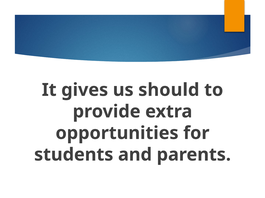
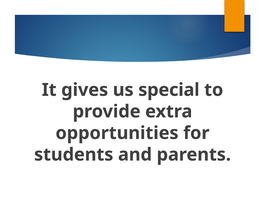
should: should -> special
